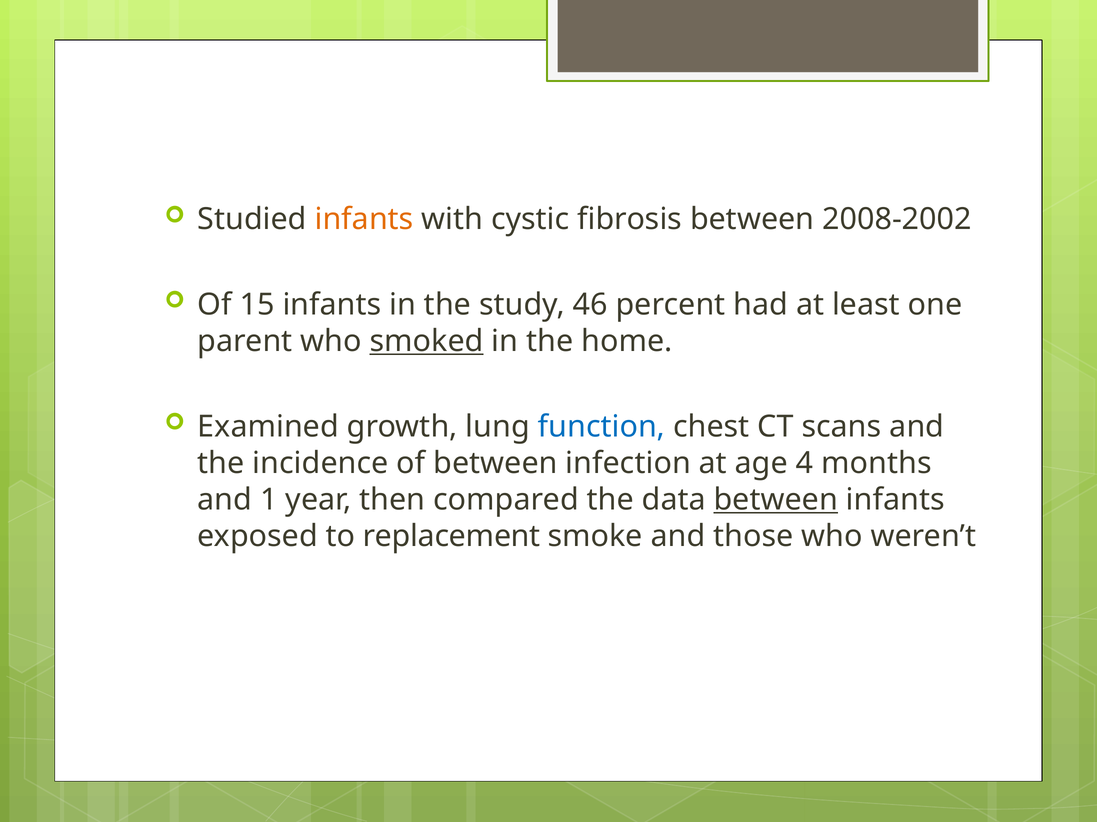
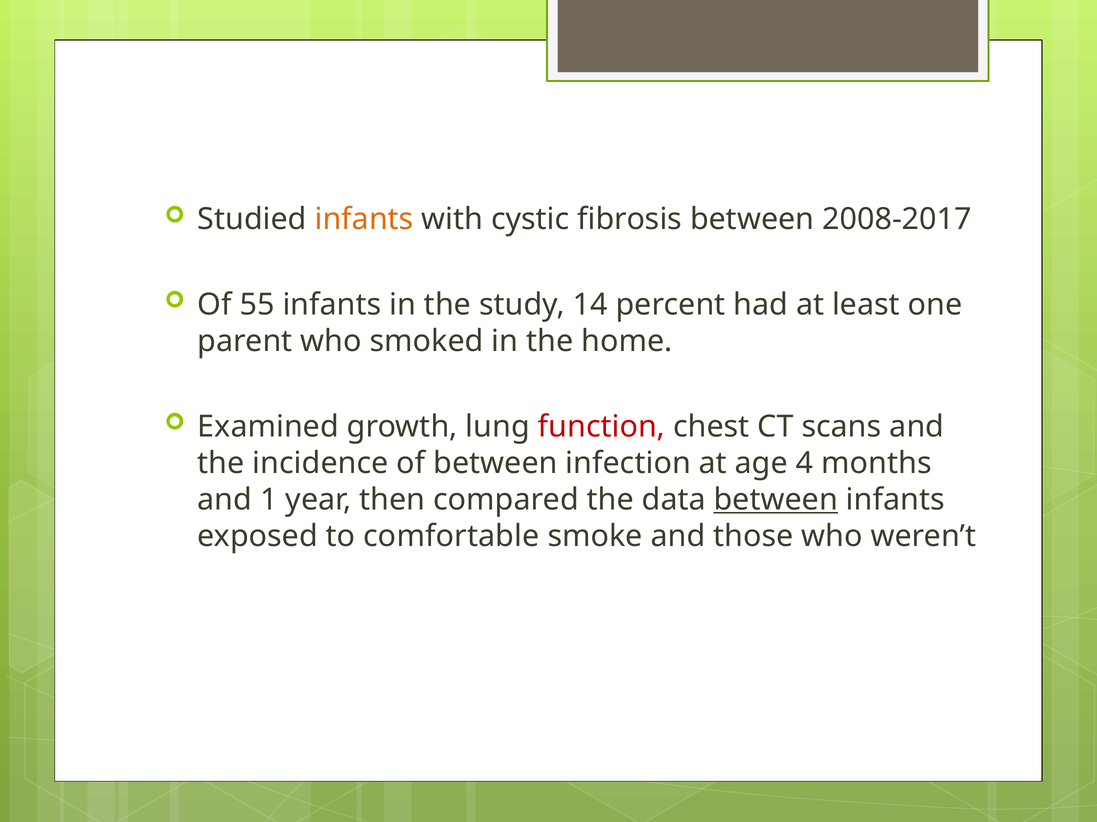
2008-2002: 2008-2002 -> 2008-2017
15: 15 -> 55
46: 46 -> 14
smoked underline: present -> none
function colour: blue -> red
replacement: replacement -> comfortable
